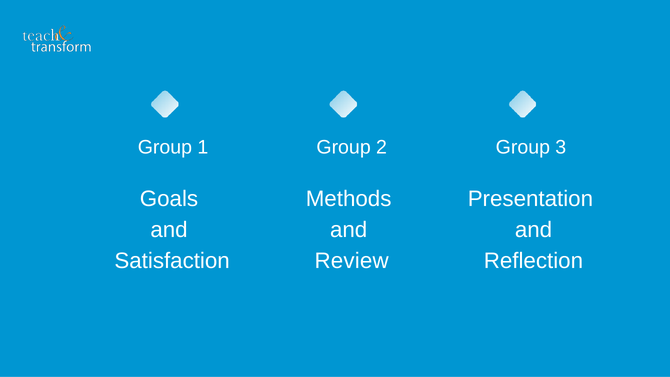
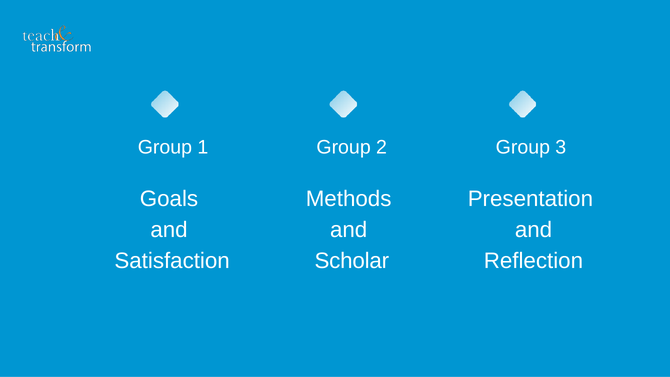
Review: Review -> Scholar
